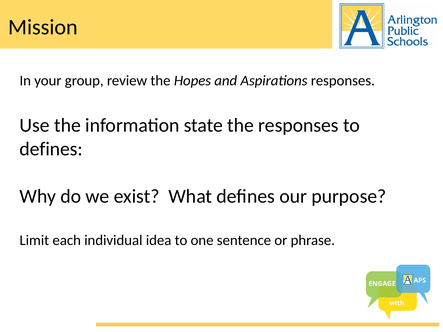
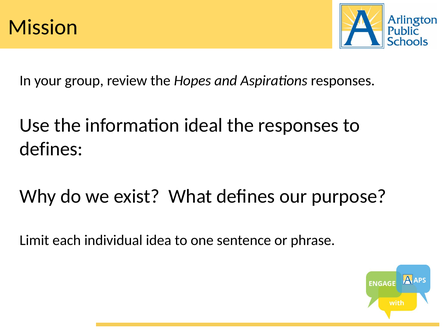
state: state -> ideal
